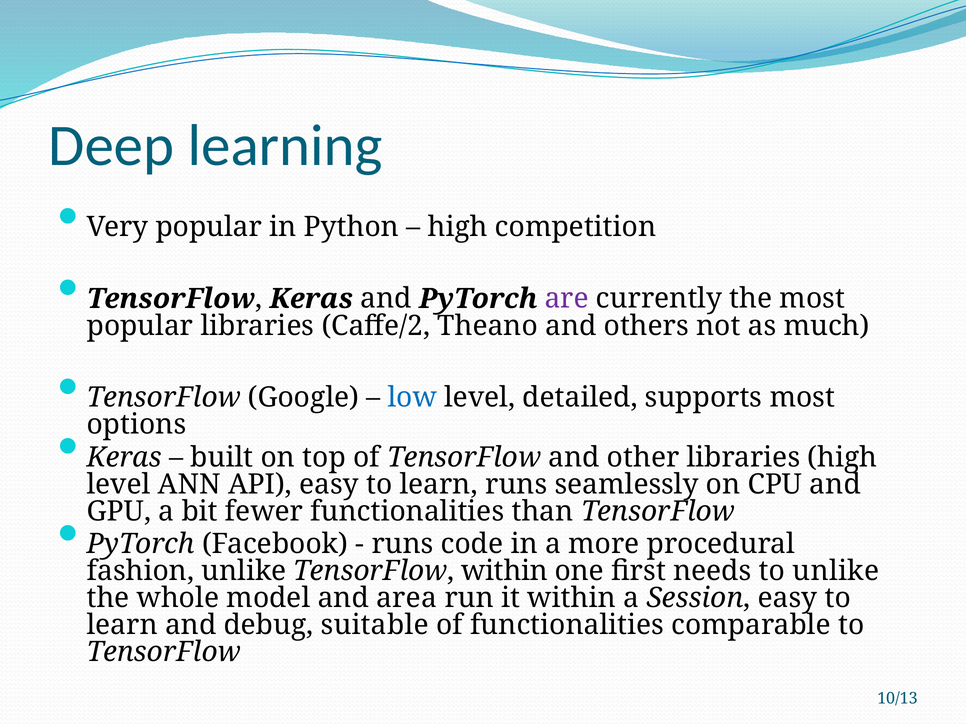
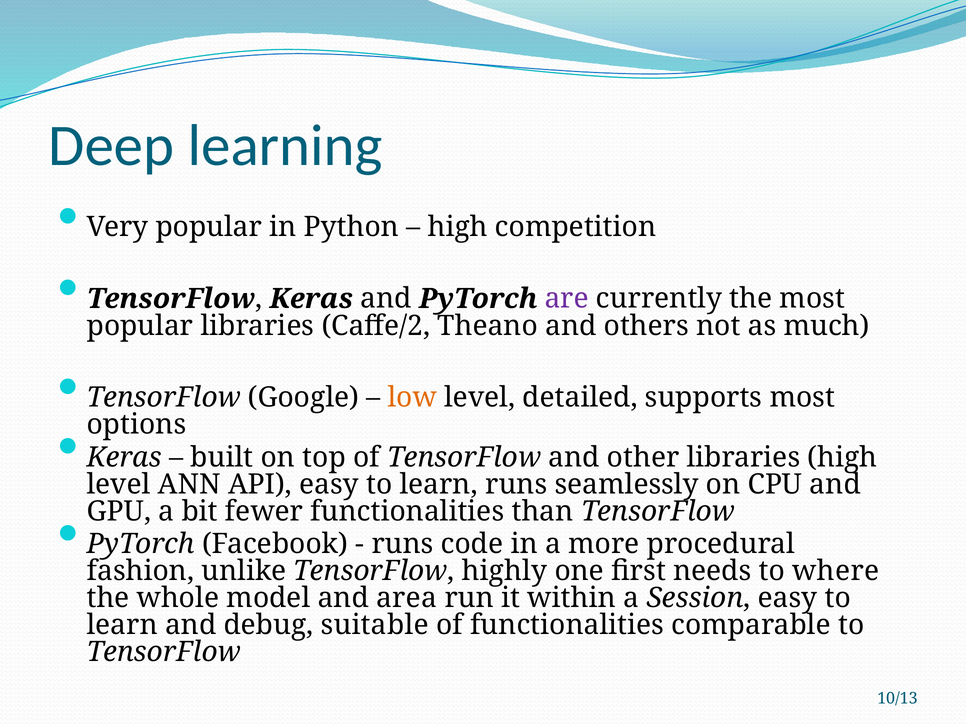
low colour: blue -> orange
TensorFlow within: within -> highly
to unlike: unlike -> where
